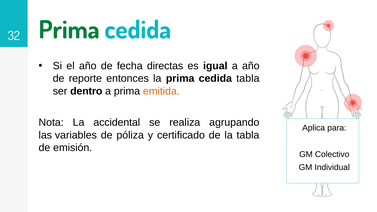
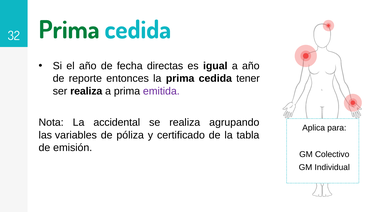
cedida tabla: tabla -> tener
ser dentro: dentro -> realiza
emitida colour: orange -> purple
